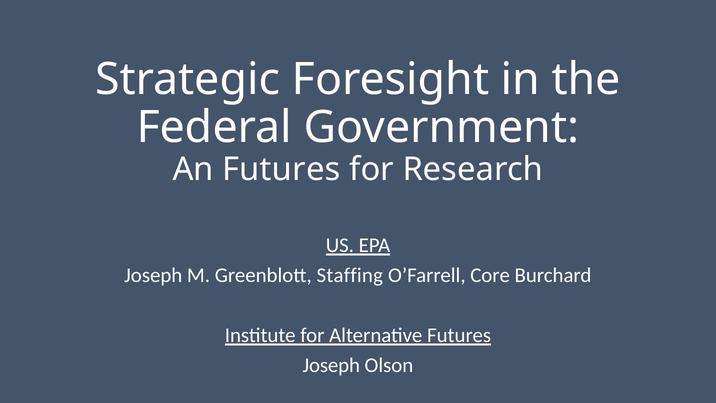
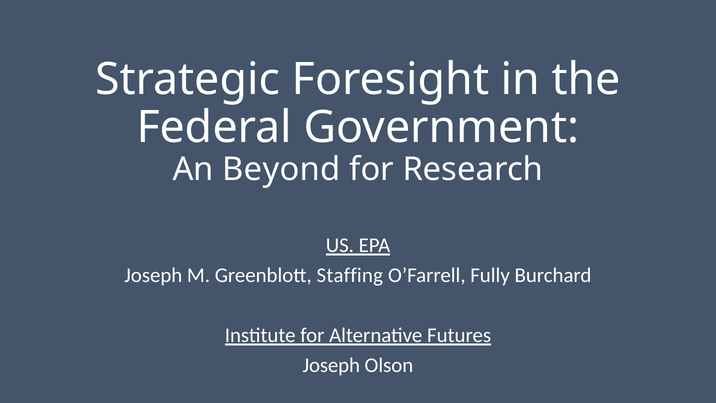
An Futures: Futures -> Beyond
Core: Core -> Fully
